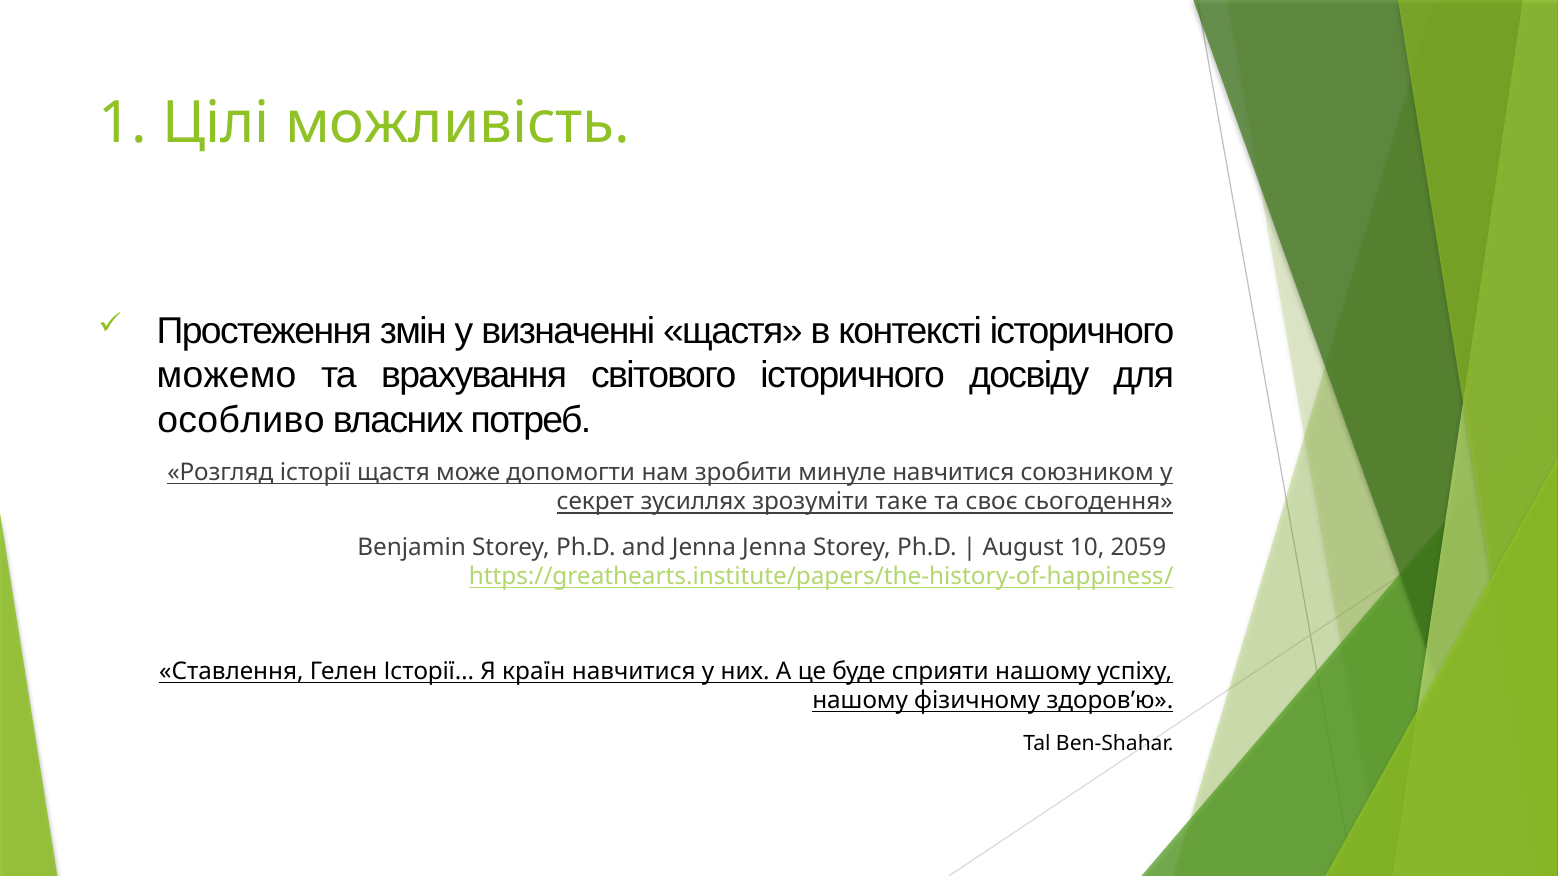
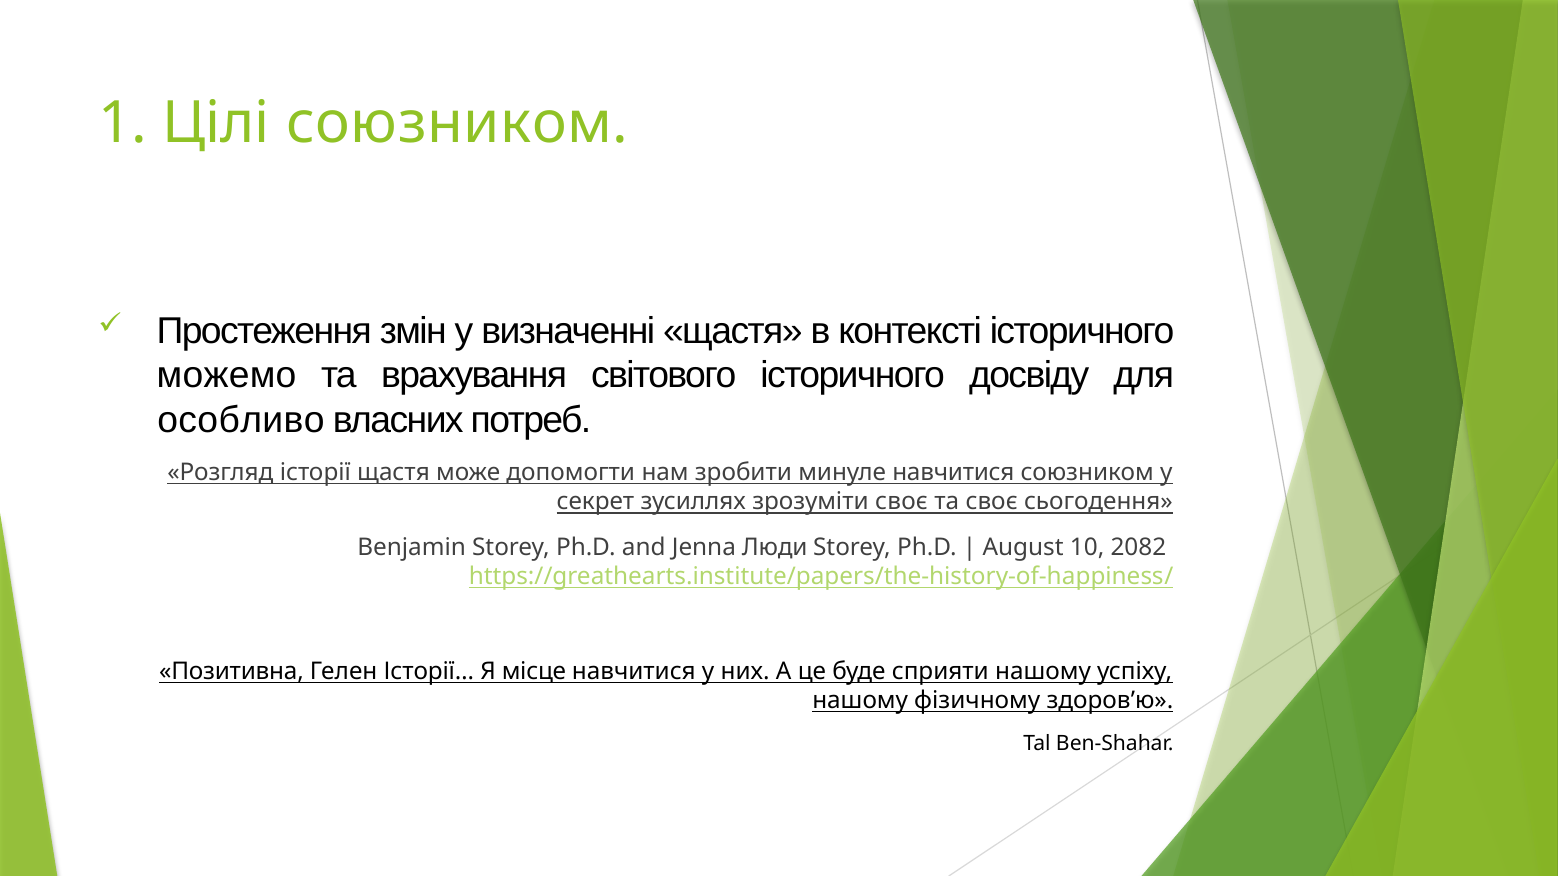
Цілі можливість: можливість -> союзником
зрозуміти таке: таке -> своє
Jenna Jenna: Jenna -> Люди
2059: 2059 -> 2082
Ставлення: Ставлення -> Позитивна
країн: країн -> місце
